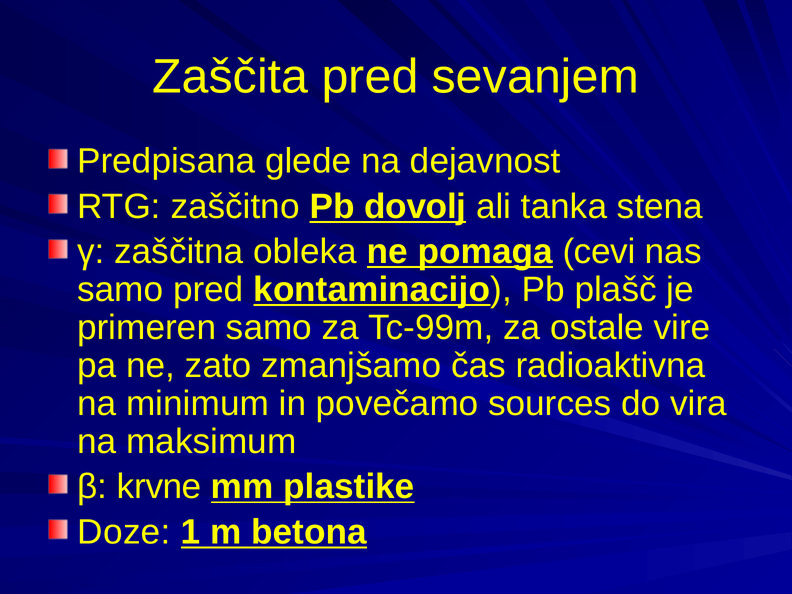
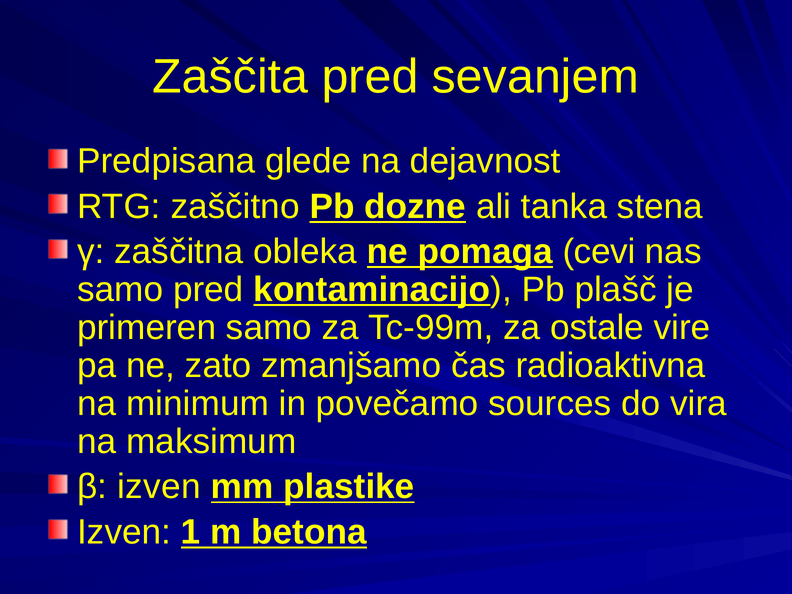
dovolj: dovolj -> dozne
β krvne: krvne -> izven
Doze at (124, 532): Doze -> Izven
